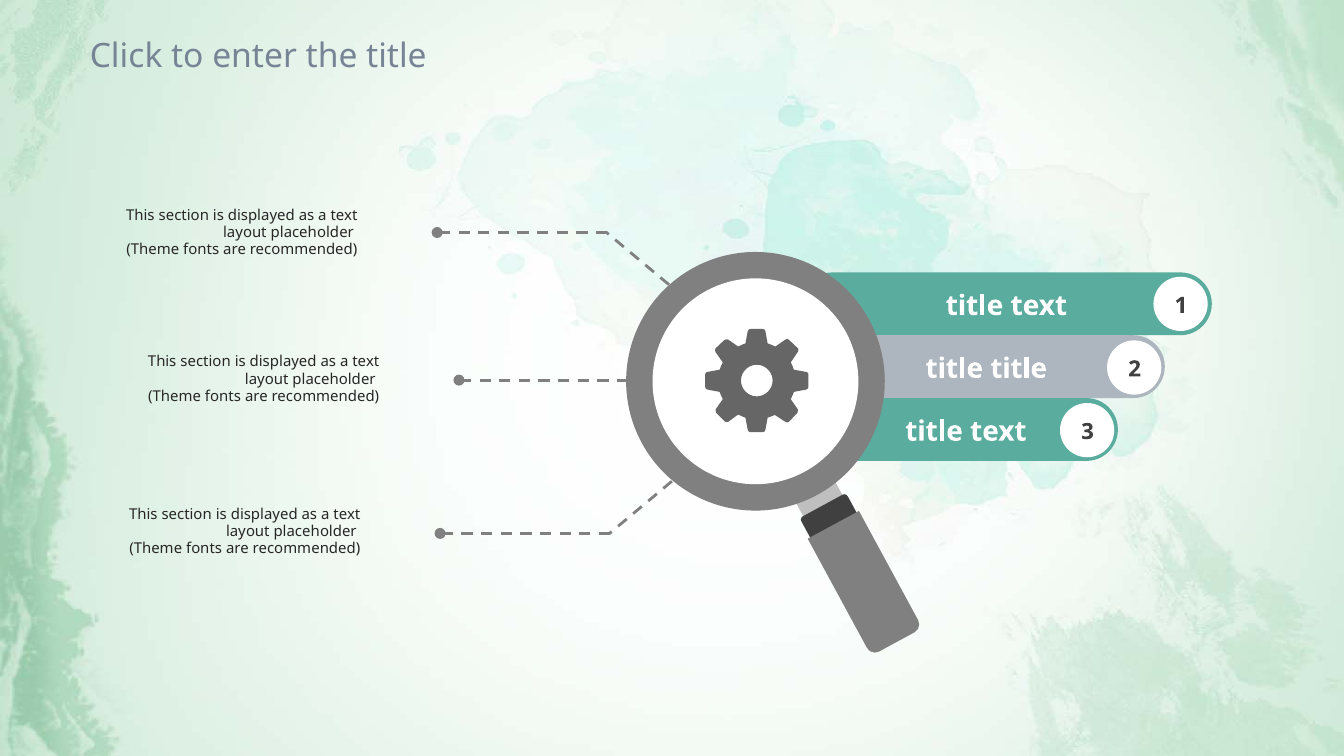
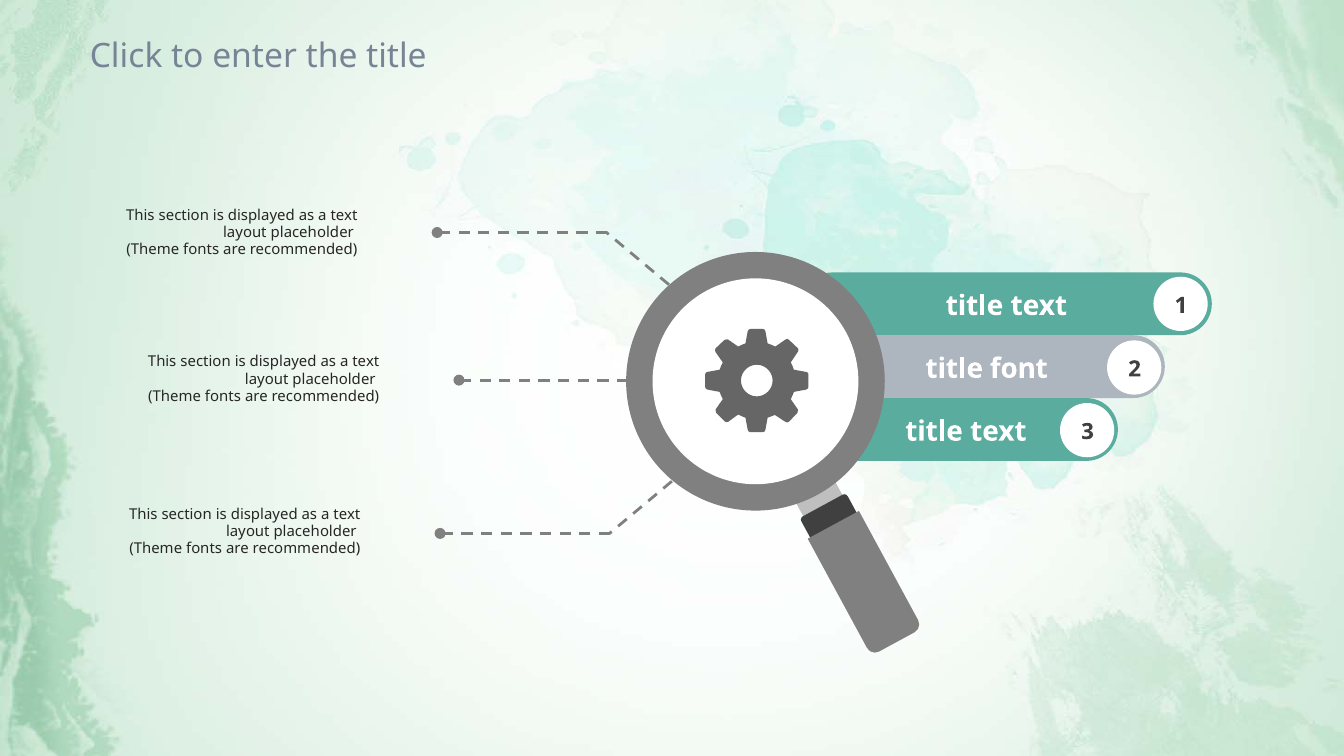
title at (1019, 369): title -> font
